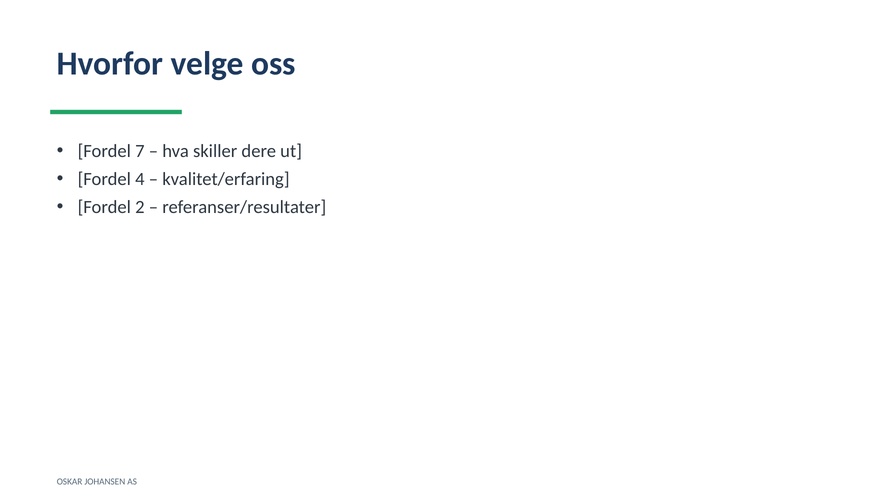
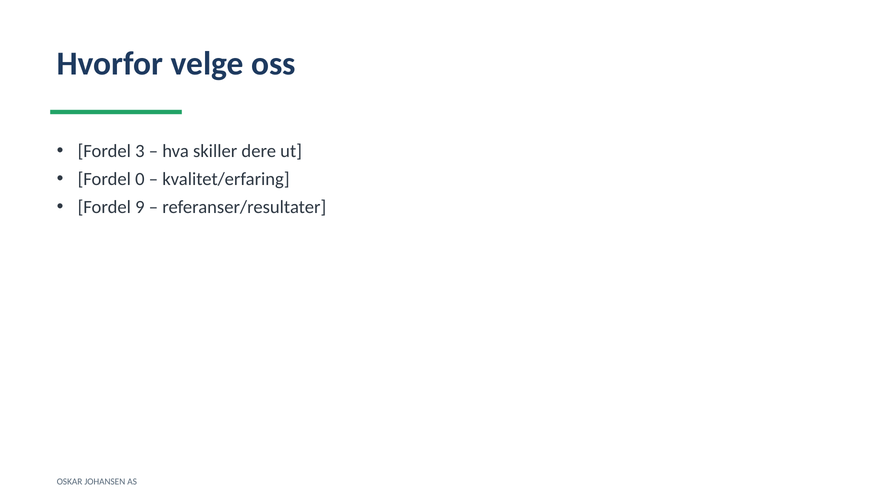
7: 7 -> 3
4: 4 -> 0
2: 2 -> 9
